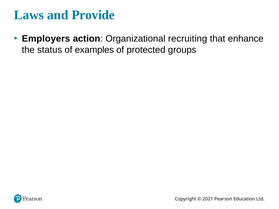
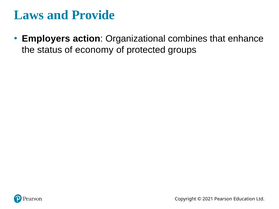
recruiting: recruiting -> combines
examples: examples -> economy
